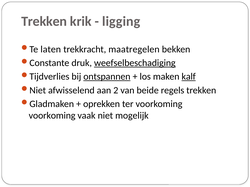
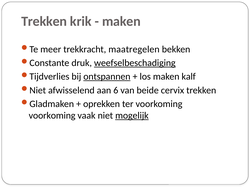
ligging at (121, 21): ligging -> maken
laten: laten -> meer
kalf underline: present -> none
2: 2 -> 6
regels: regels -> cervix
mogelijk underline: none -> present
